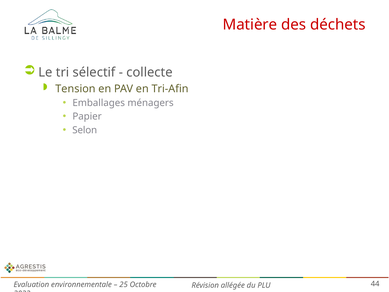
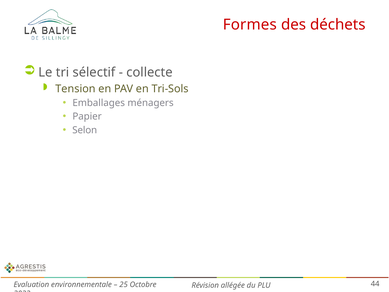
Matière: Matière -> Formes
Tri-Afin: Tri-Afin -> Tri-Sols
